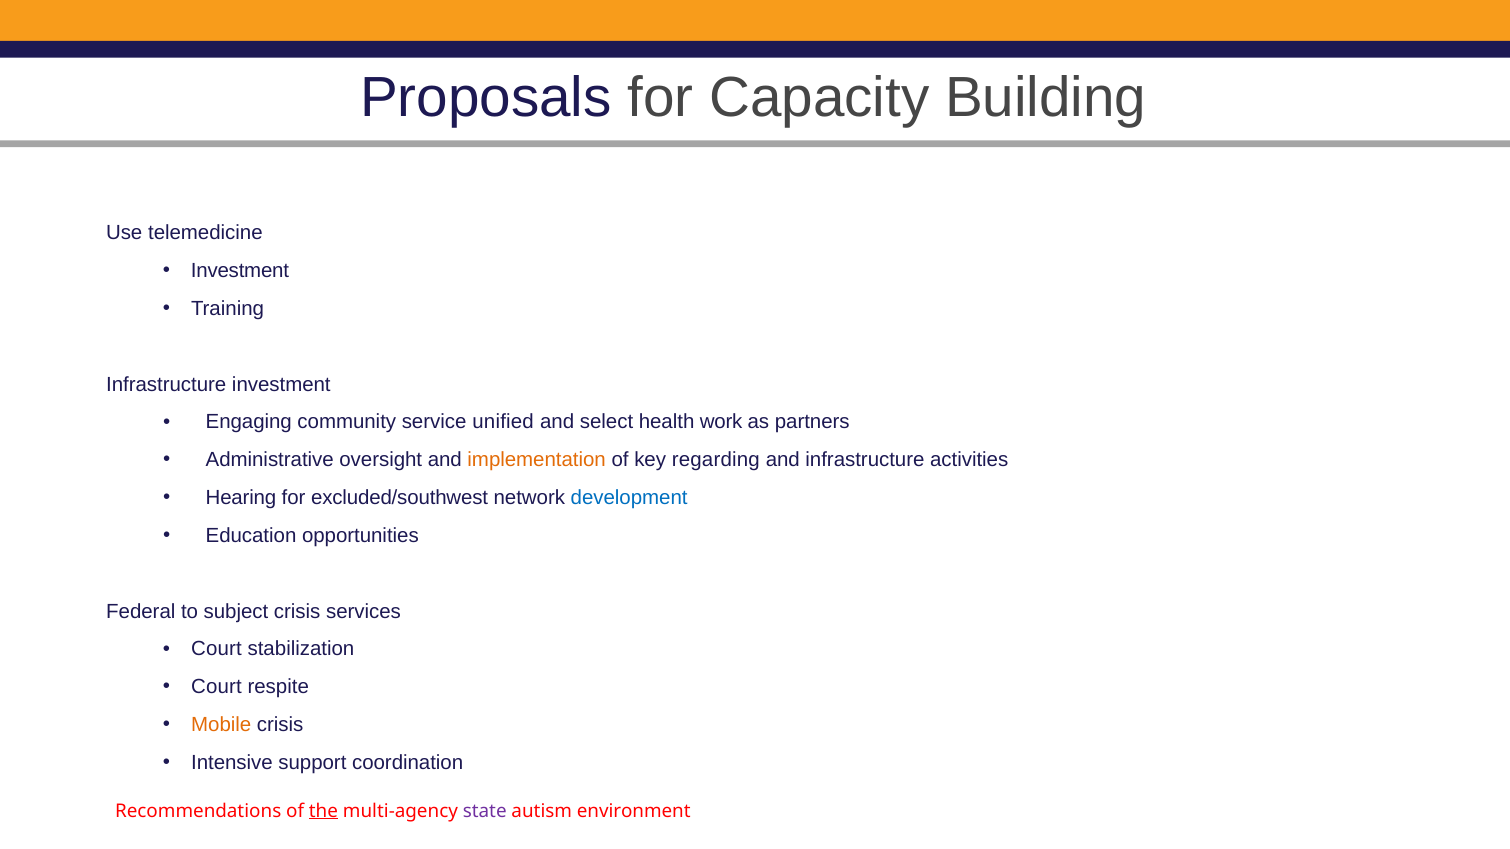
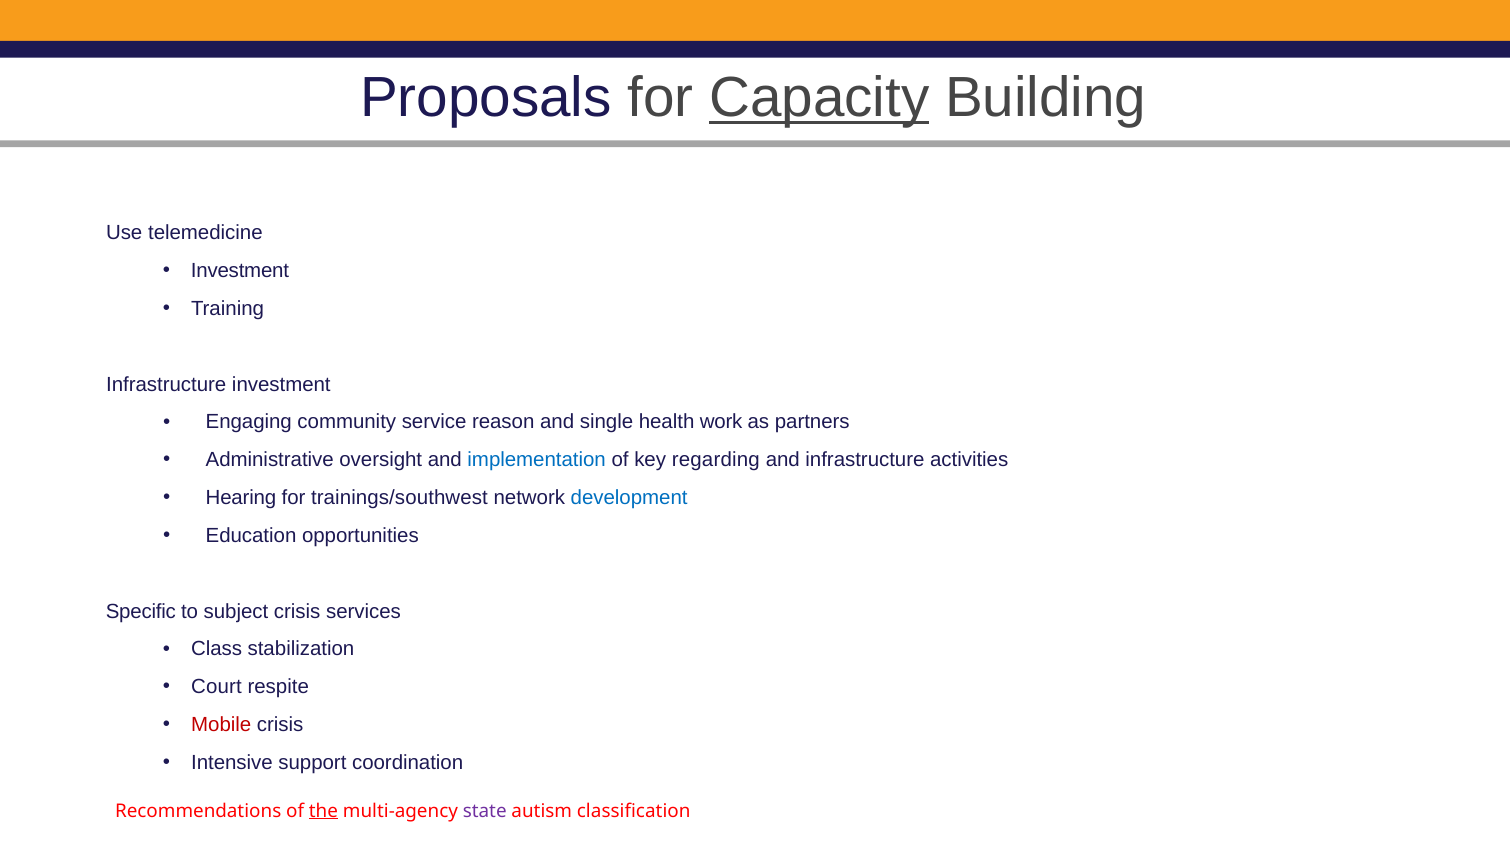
Capacity underline: none -> present
unified: unified -> reason
select: select -> single
implementation colour: orange -> blue
excluded/southwest: excluded/southwest -> trainings/southwest
Federal: Federal -> Specific
Court at (216, 649): Court -> Class
Mobile colour: orange -> red
environment: environment -> classification
